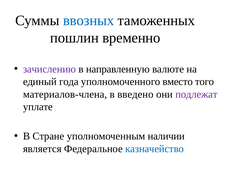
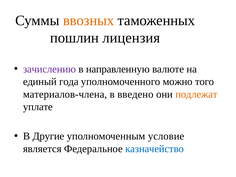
ввозных colour: blue -> orange
временно: временно -> лицензия
вместо: вместо -> можно
подлежат colour: purple -> orange
Стране: Стране -> Другие
наличии: наличии -> условие
